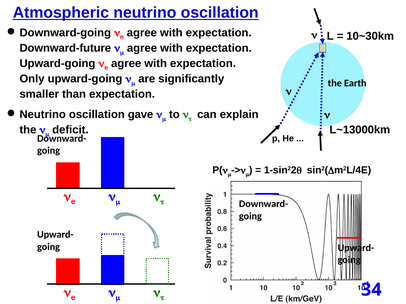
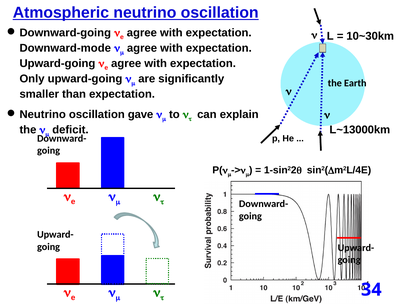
Downward-future: Downward-future -> Downward-mode
